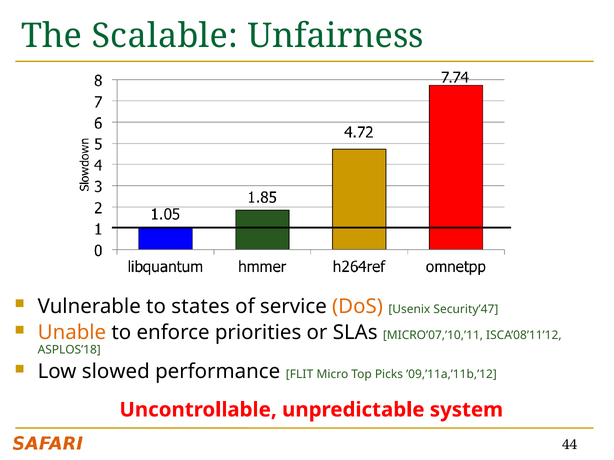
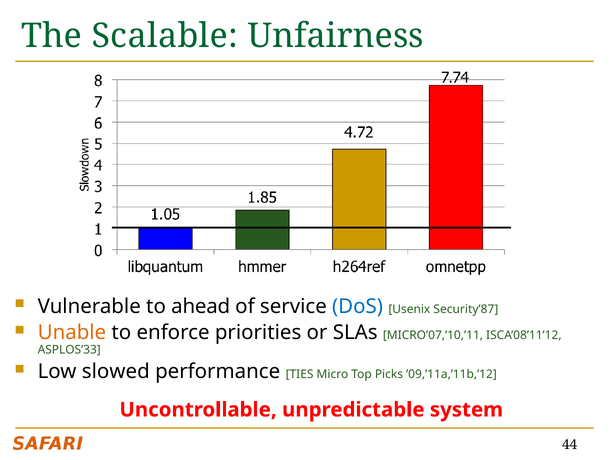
states: states -> ahead
DoS colour: orange -> blue
Security’47: Security’47 -> Security’87
ASPLOS’18: ASPLOS’18 -> ASPLOS’33
FLIT: FLIT -> TIES
